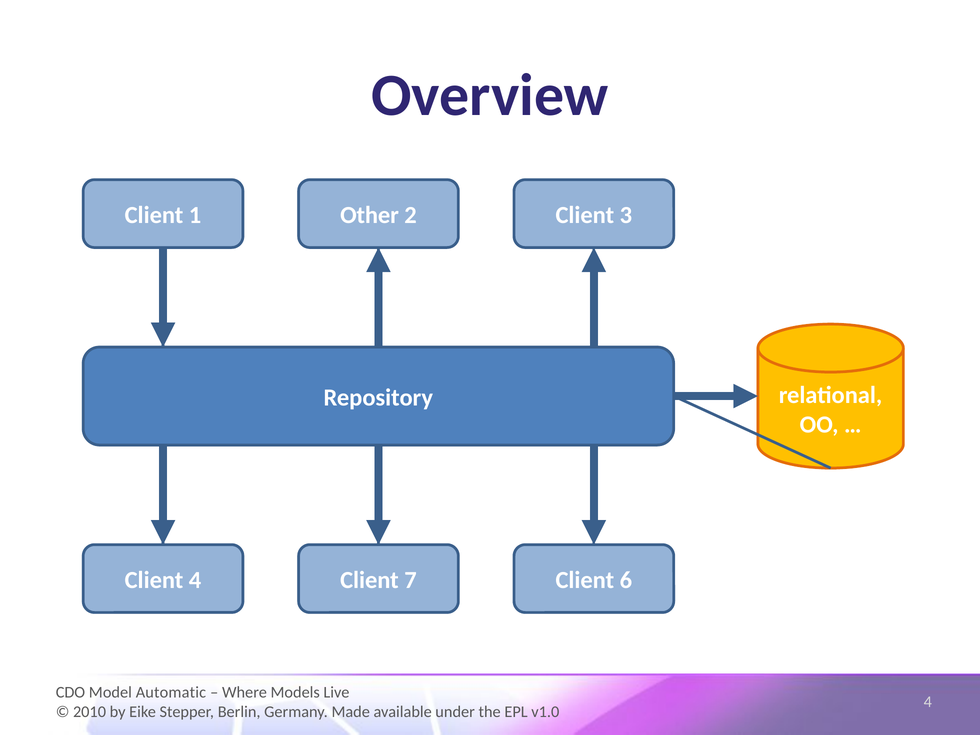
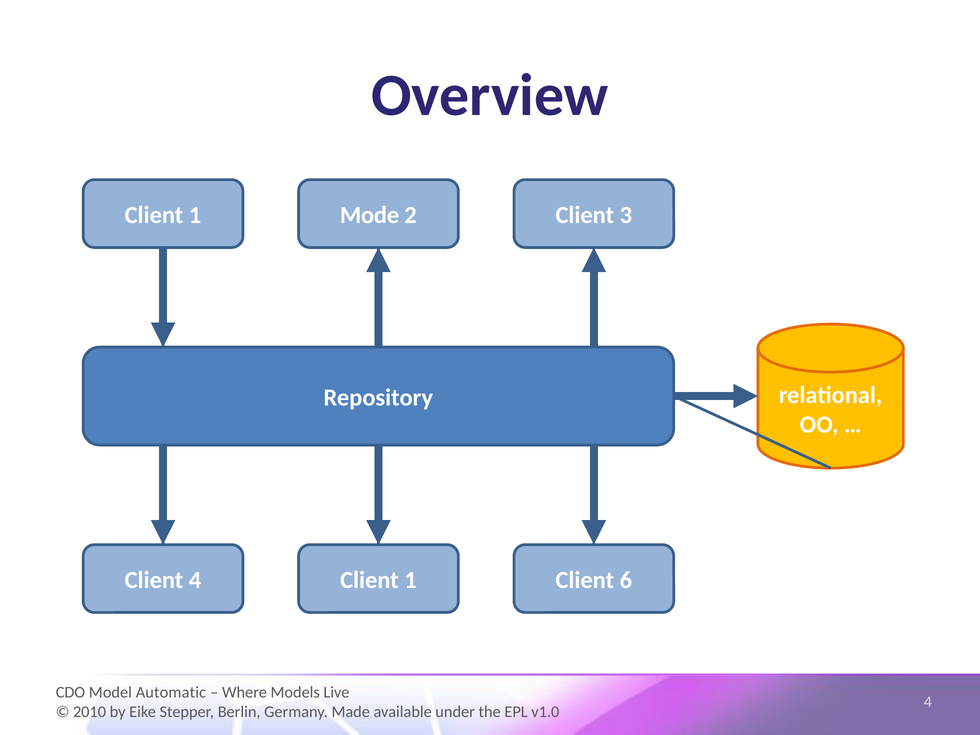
Other: Other -> Mode
4 Client 7: 7 -> 1
